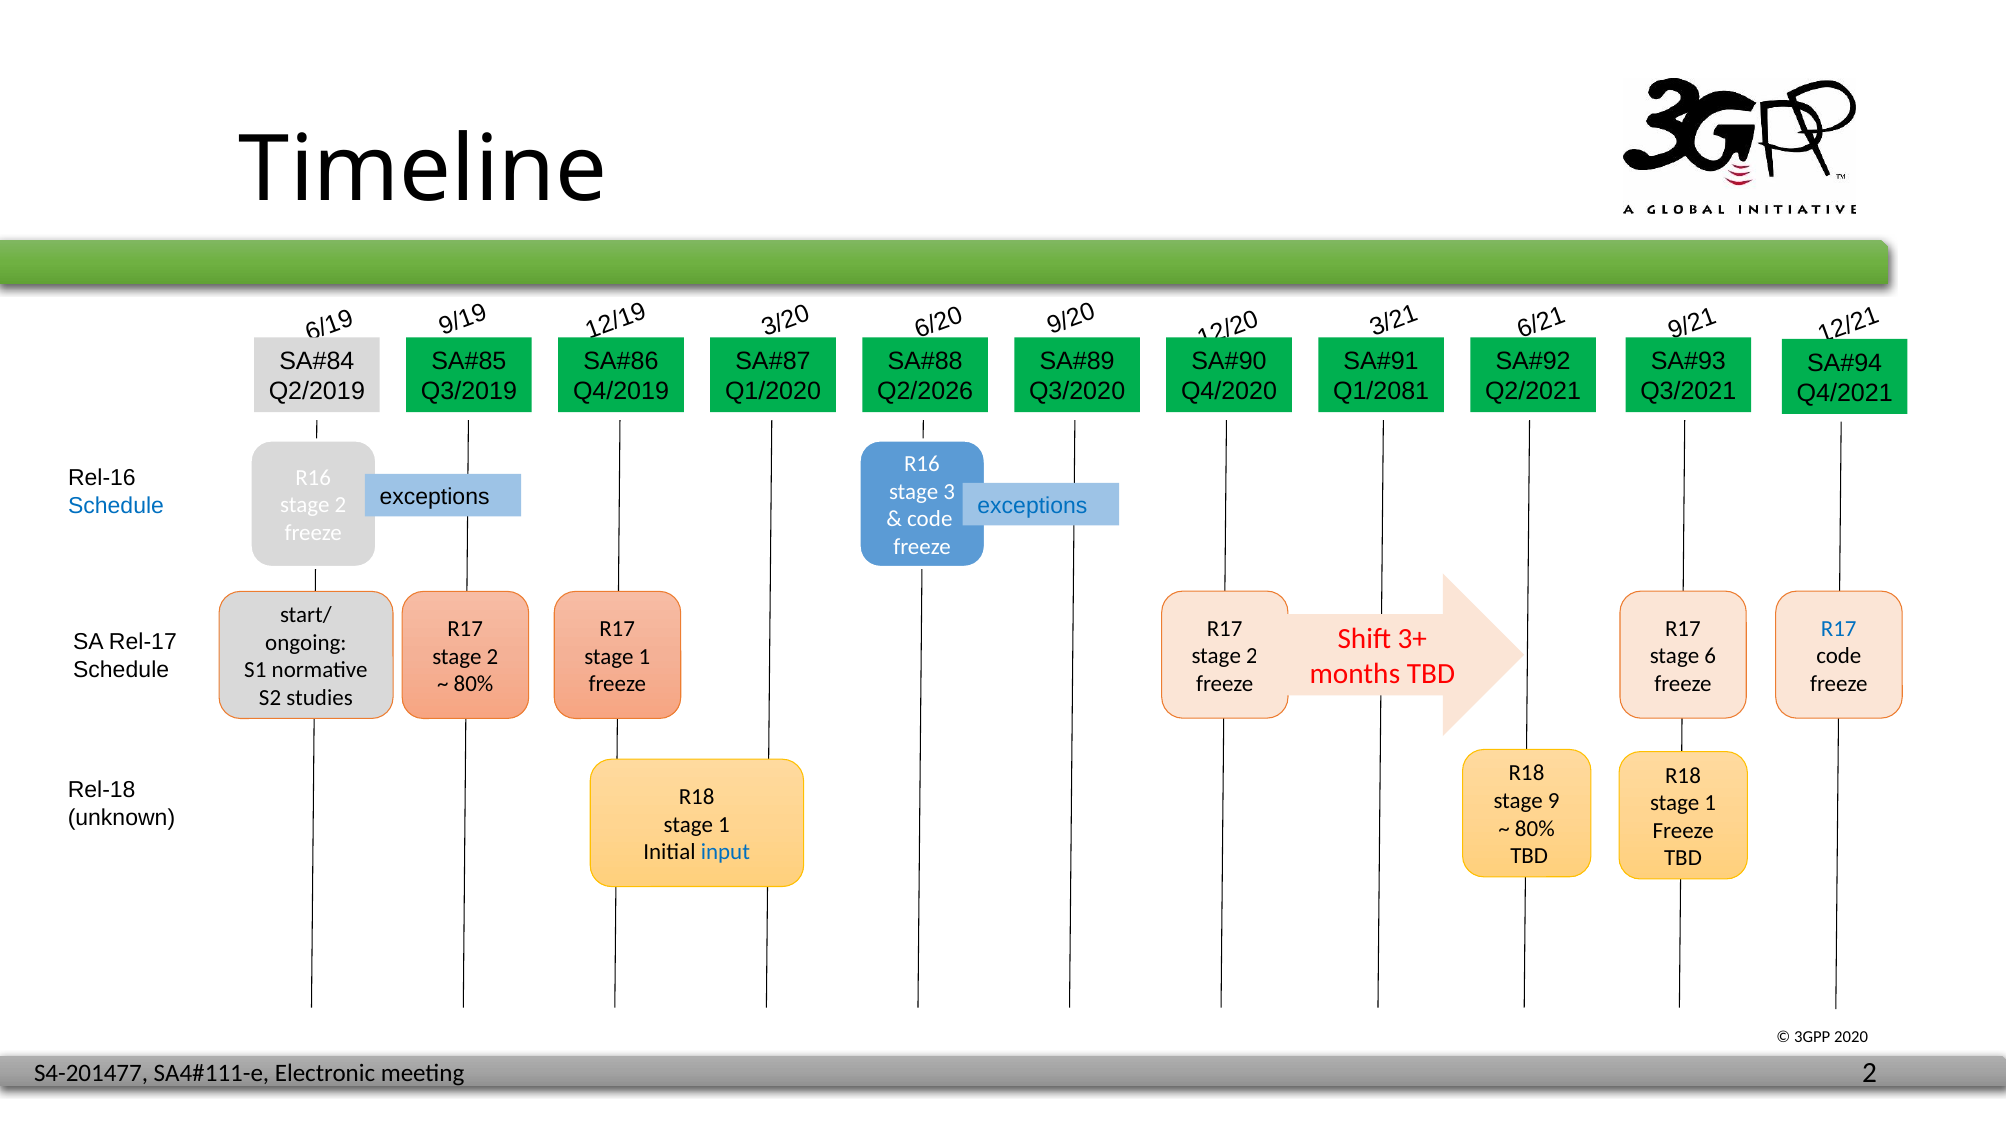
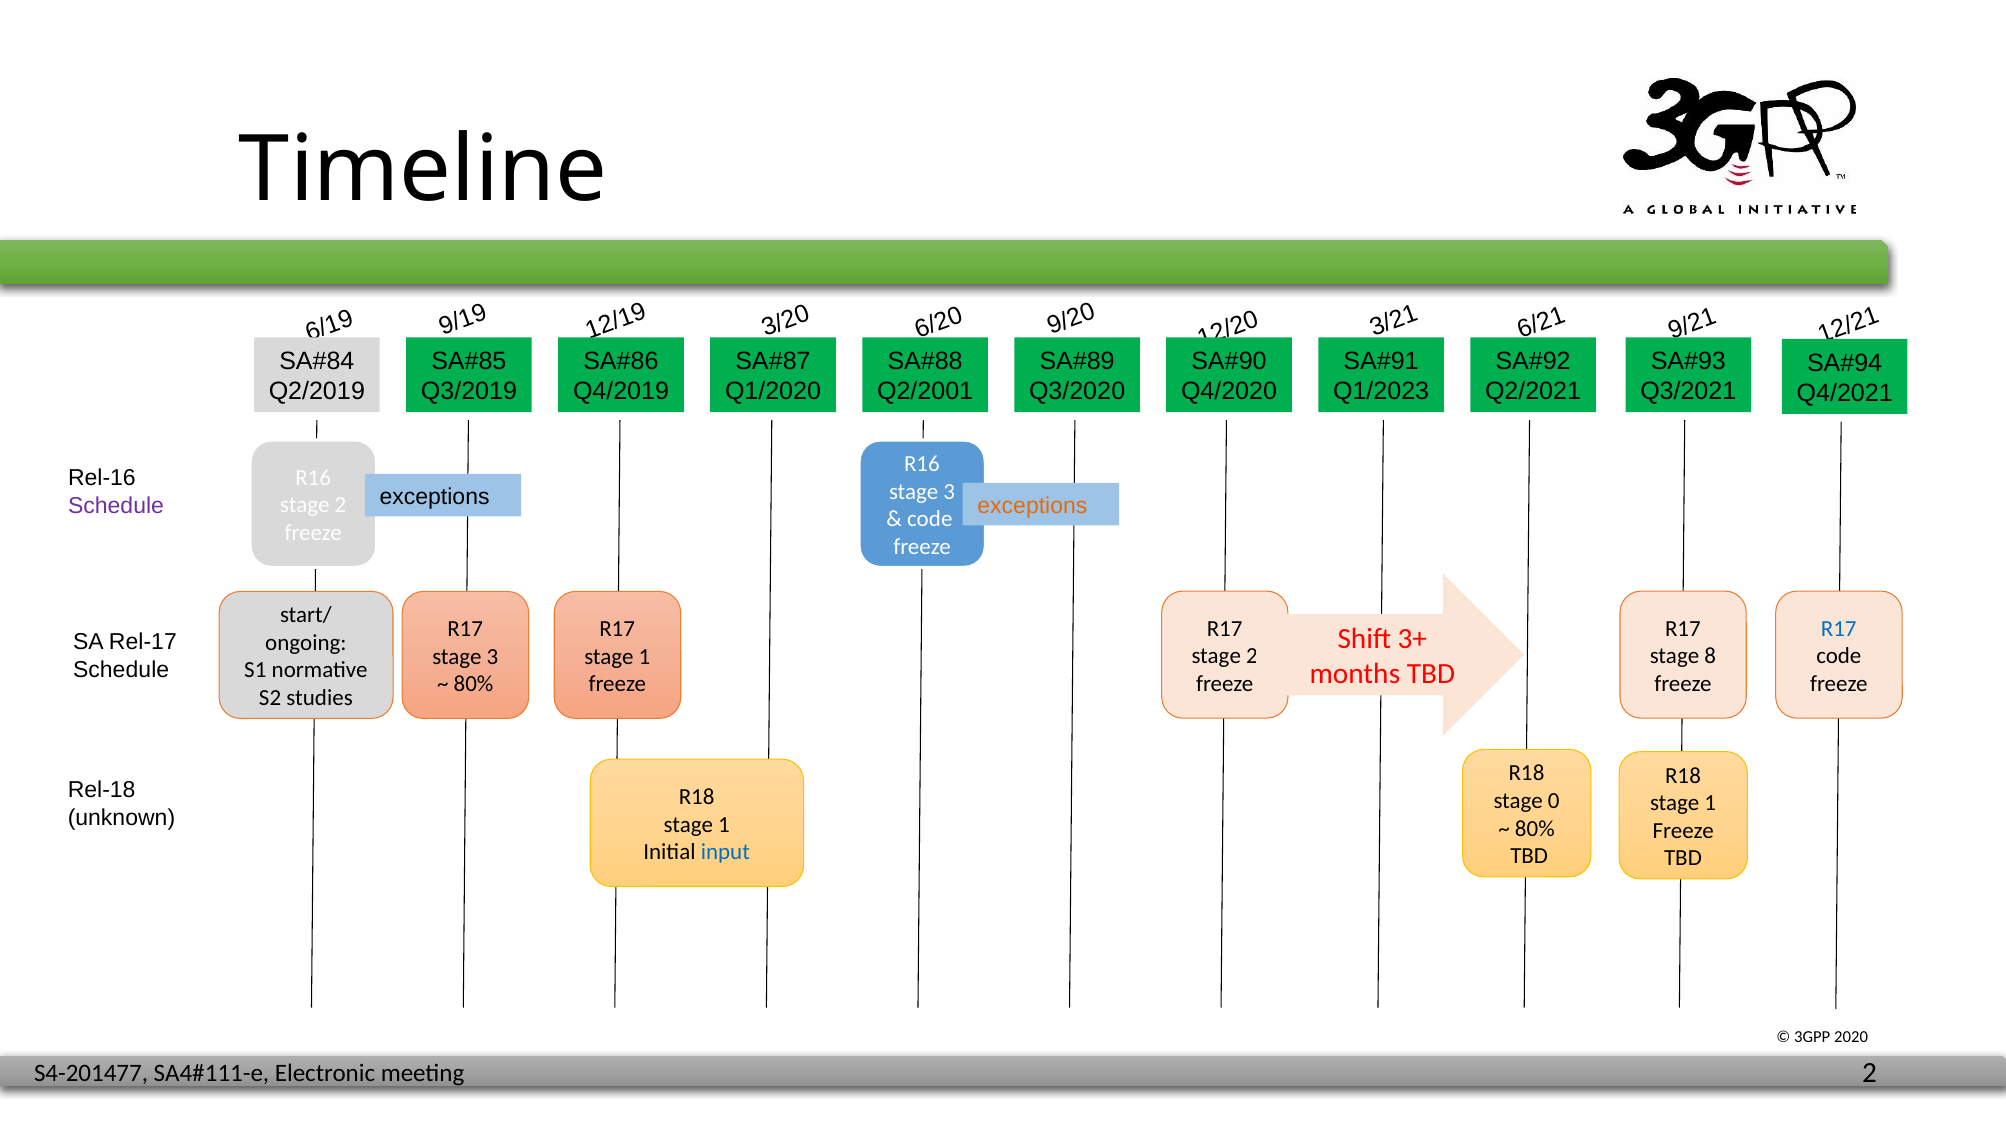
Q2/2026: Q2/2026 -> Q2/2001
Q1/2081: Q1/2081 -> Q1/2023
Schedule at (116, 505) colour: blue -> purple
exceptions at (1032, 505) colour: blue -> orange
6: 6 -> 8
2 at (492, 656): 2 -> 3
stage 9: 9 -> 0
